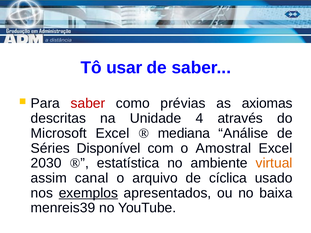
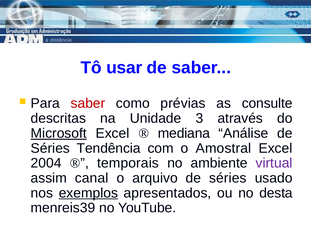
axiomas: axiomas -> consulte
4: 4 -> 3
Microsoft underline: none -> present
Disponível: Disponível -> Tendência
2030: 2030 -> 2004
estatística: estatística -> temporais
virtual colour: orange -> purple
arquivo de cíclica: cíclica -> séries
baixa: baixa -> desta
